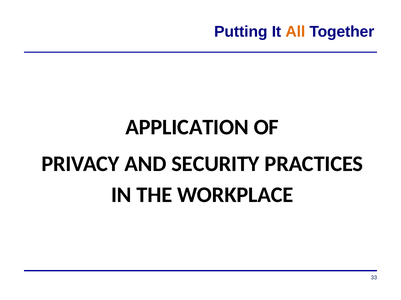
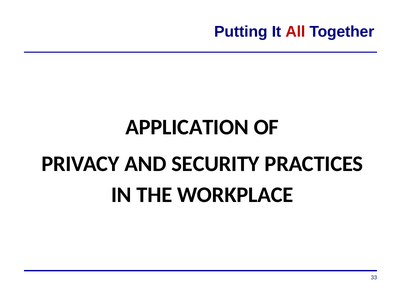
All colour: orange -> red
